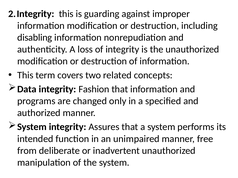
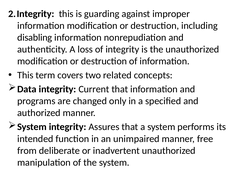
Fashion: Fashion -> Current
